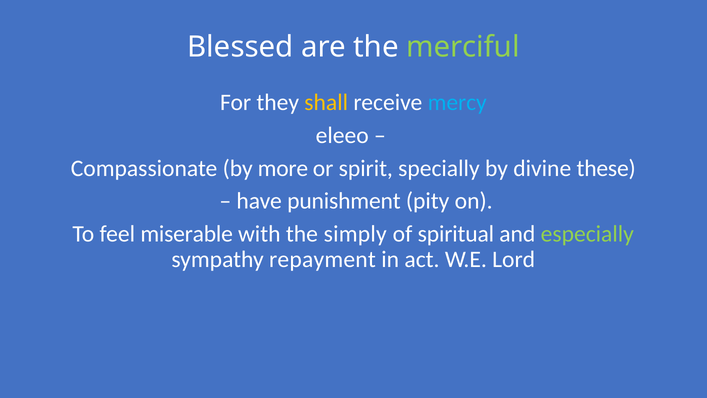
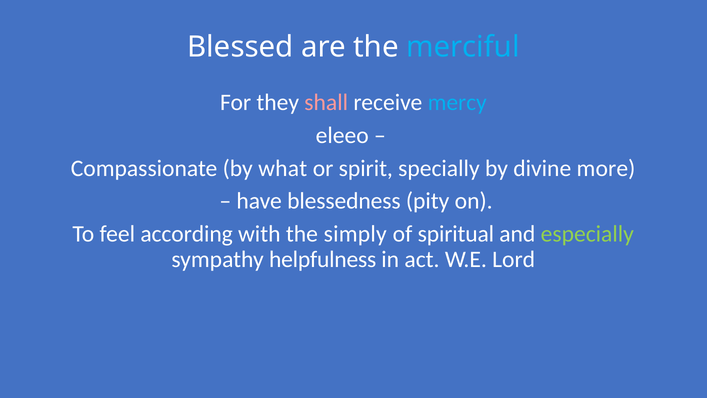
merciful colour: light green -> light blue
shall colour: yellow -> pink
more: more -> what
these: these -> more
punishment: punishment -> blessedness
miserable: miserable -> according
repayment: repayment -> helpfulness
